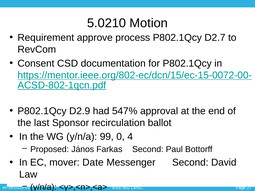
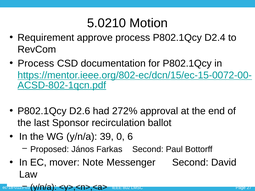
D2.7: D2.7 -> D2.4
Consent at (36, 63): Consent -> Process
D2.9: D2.9 -> D2.6
547%: 547% -> 272%
99: 99 -> 39
4: 4 -> 6
mover Date: Date -> Note
